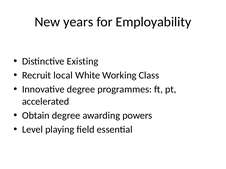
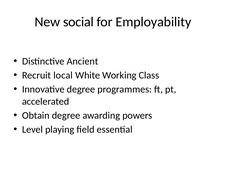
years: years -> social
Existing: Existing -> Ancient
